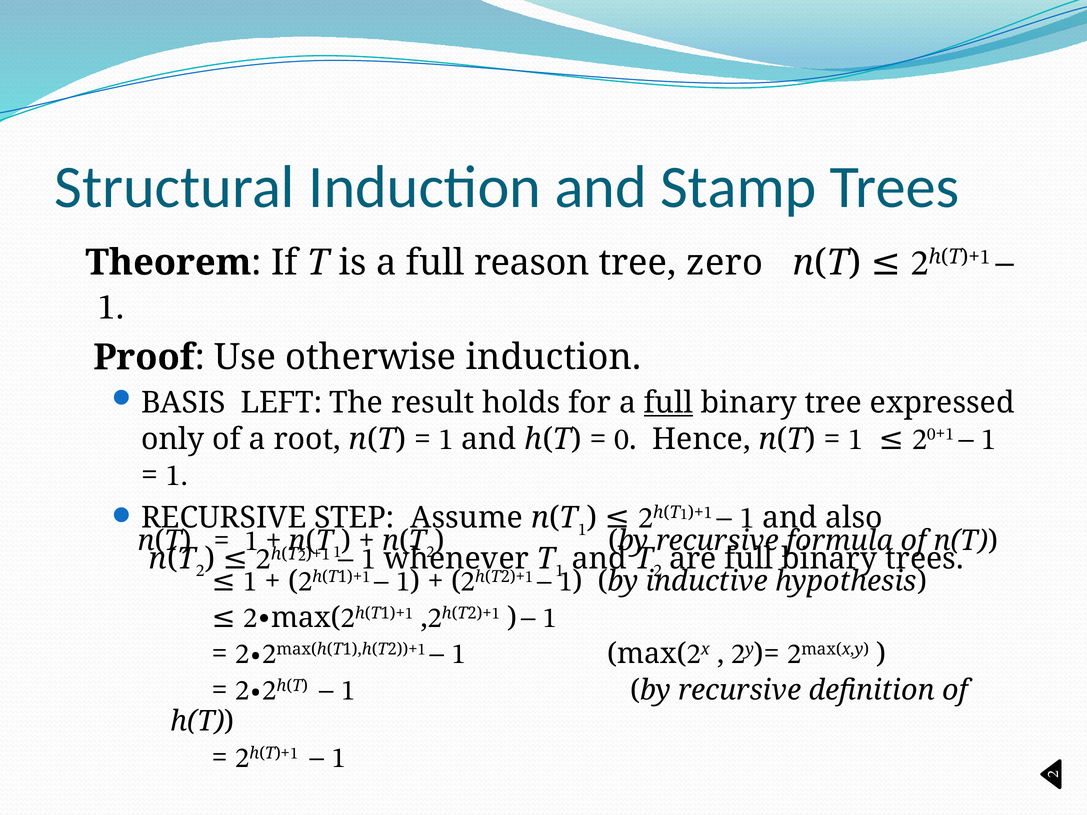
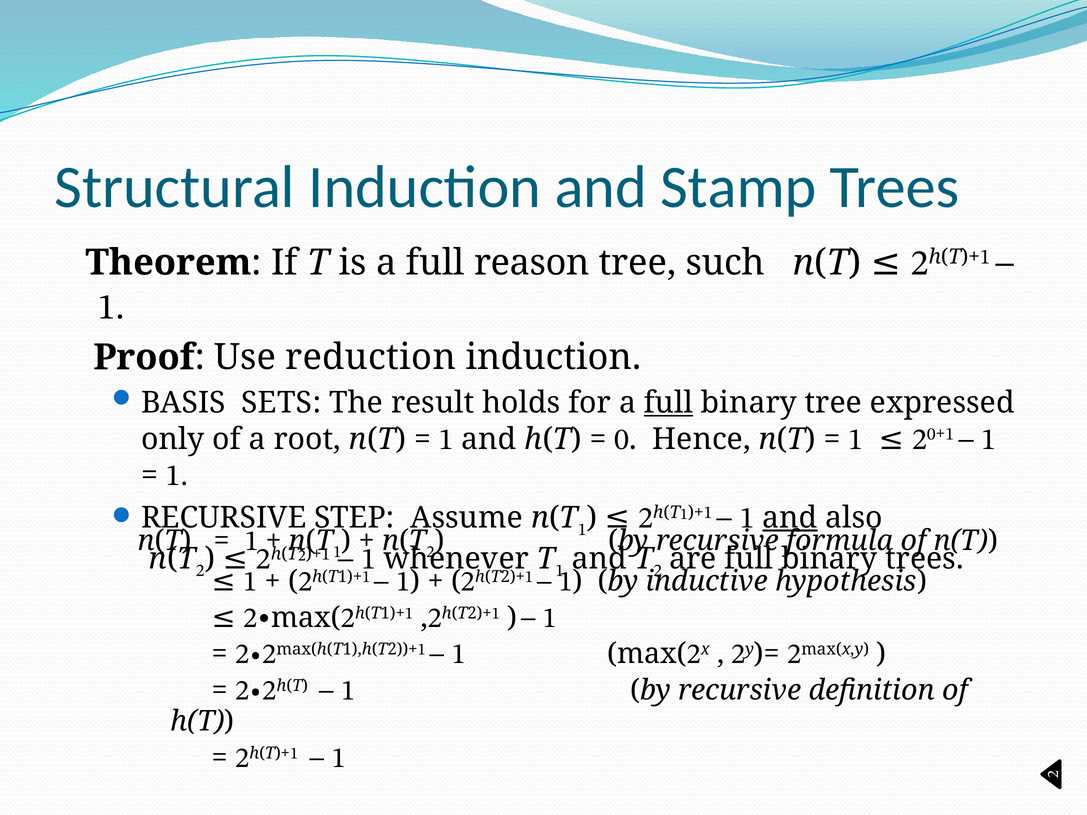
zero: zero -> such
otherwise: otherwise -> reduction
LEFT: LEFT -> SETS
and at (790, 518) underline: none -> present
